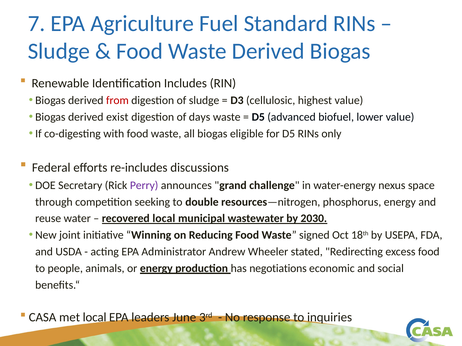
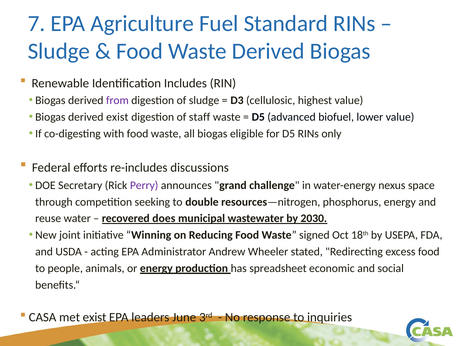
from colour: red -> purple
days: days -> staff
recovered local: local -> does
negotiations: negotiations -> spreadsheet
met local: local -> exist
